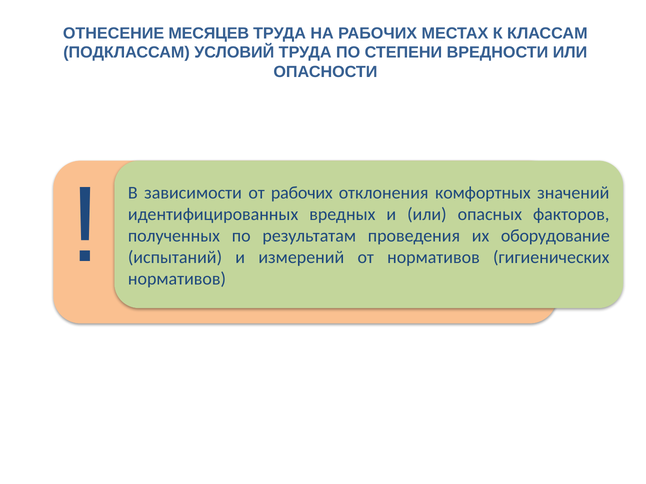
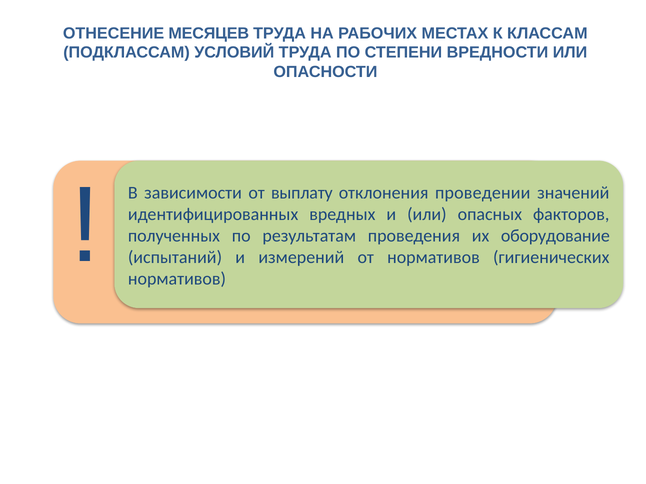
от рабочих: рабочих -> выплату
комфортных: комфортных -> проведении
